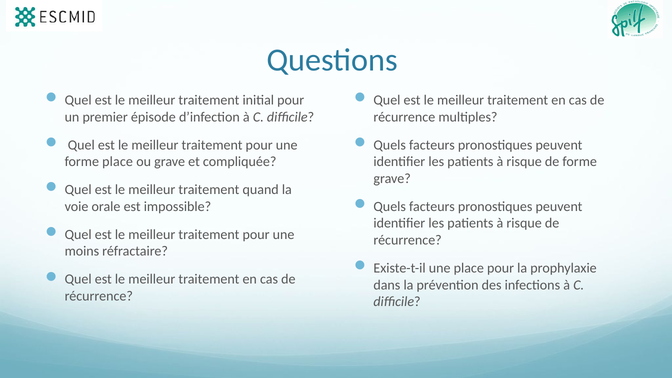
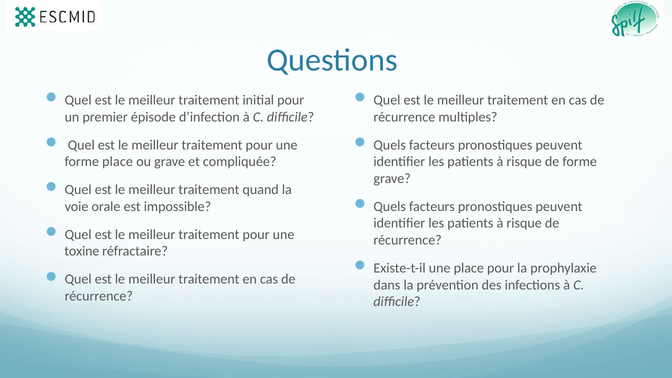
moins: moins -> toxine
